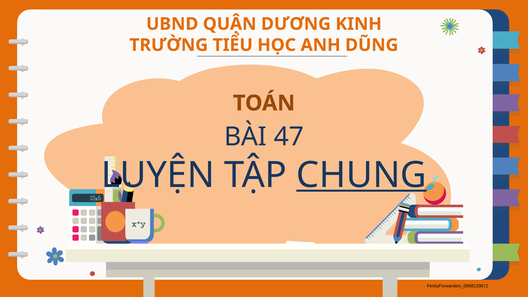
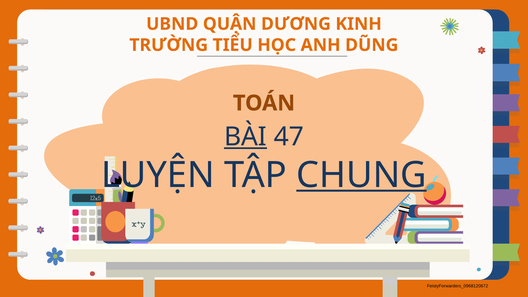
BÀI underline: none -> present
